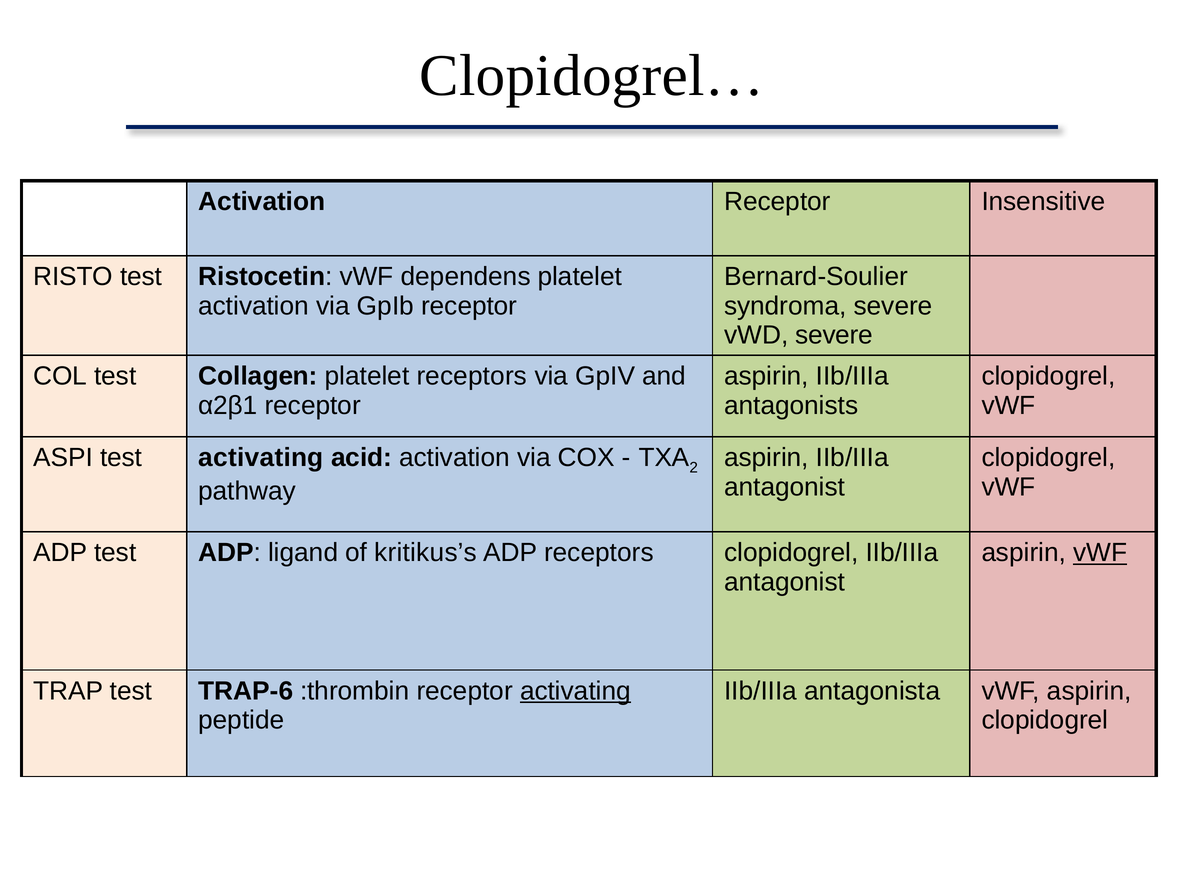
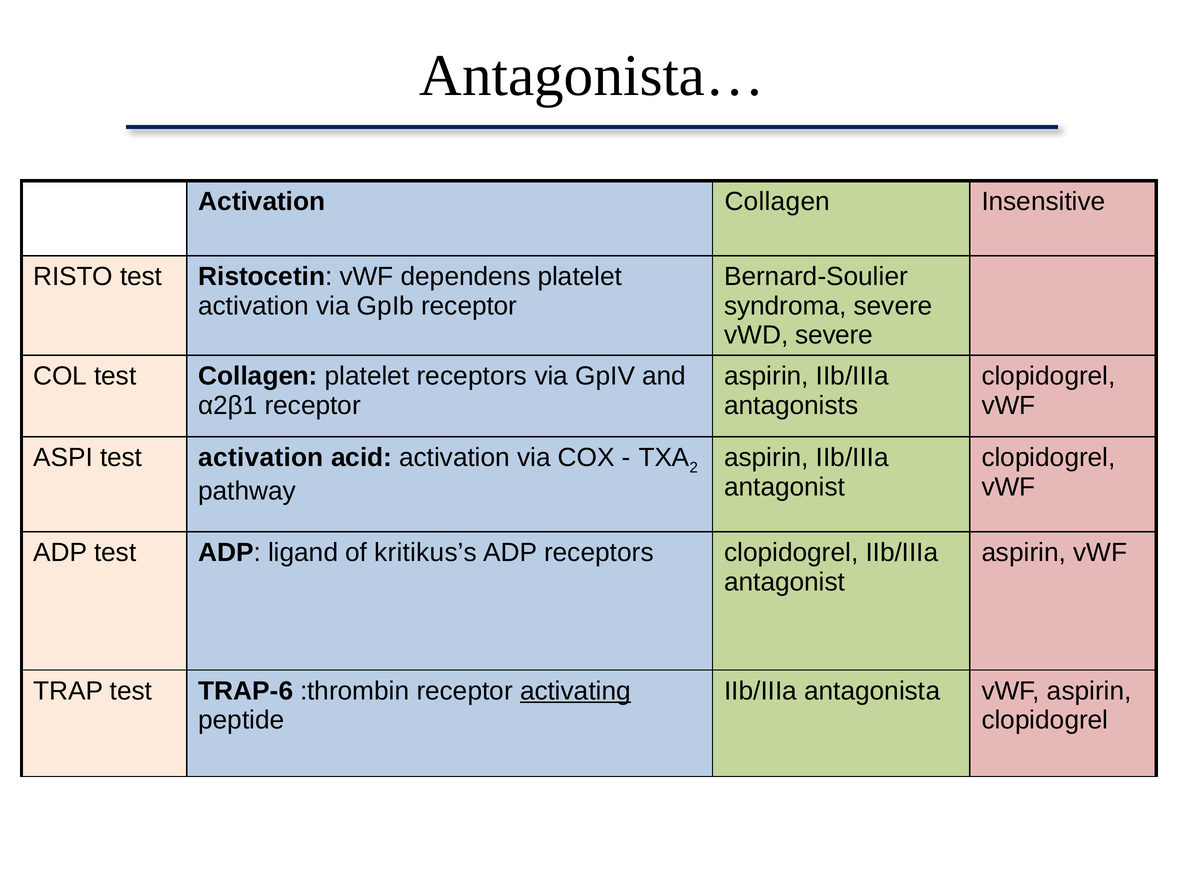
Clopidogrel…: Clopidogrel… -> Antagonista…
Activation Receptor: Receptor -> Collagen
test activating: activating -> activation
vWF at (1100, 553) underline: present -> none
